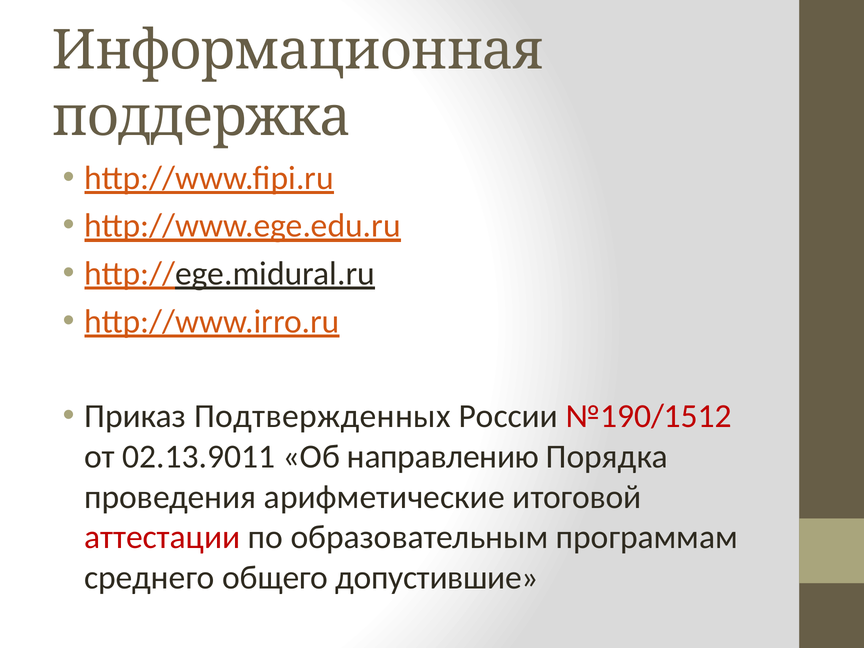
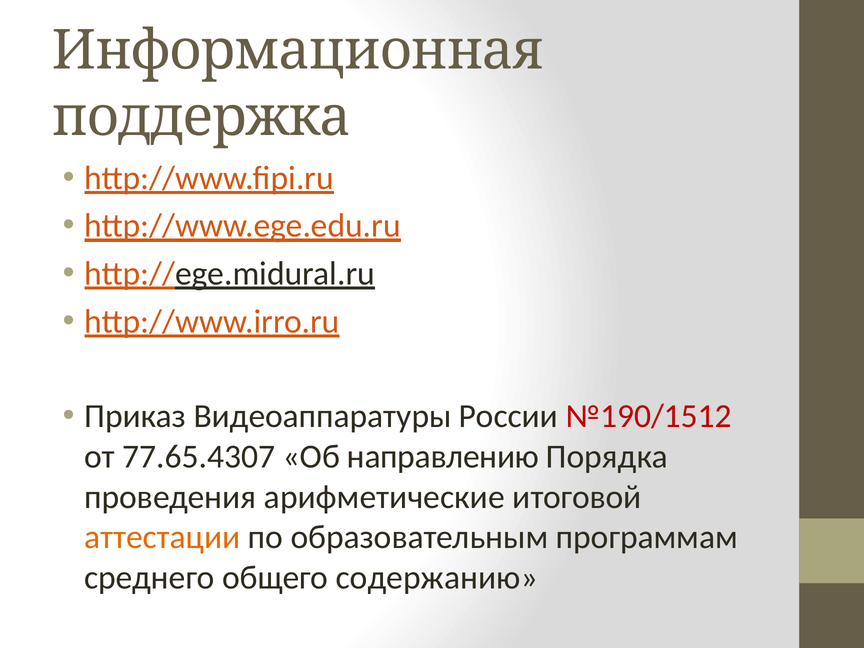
Подтвержденных: Подтвержденных -> Видеоаппаратуры
02.13.9011: 02.13.9011 -> 77.65.4307
аттестации colour: red -> orange
допустившие: допустившие -> содержанию
